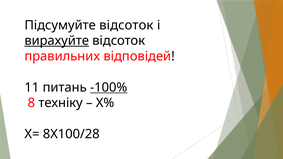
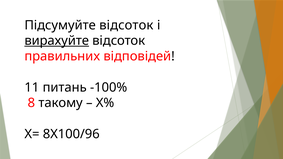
-100% underline: present -> none
техніку: техніку -> такому
8Х100/28: 8Х100/28 -> 8Х100/96
